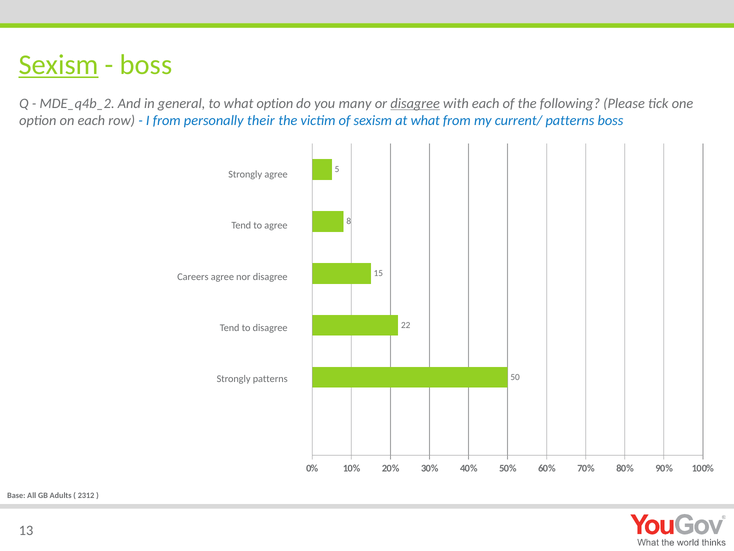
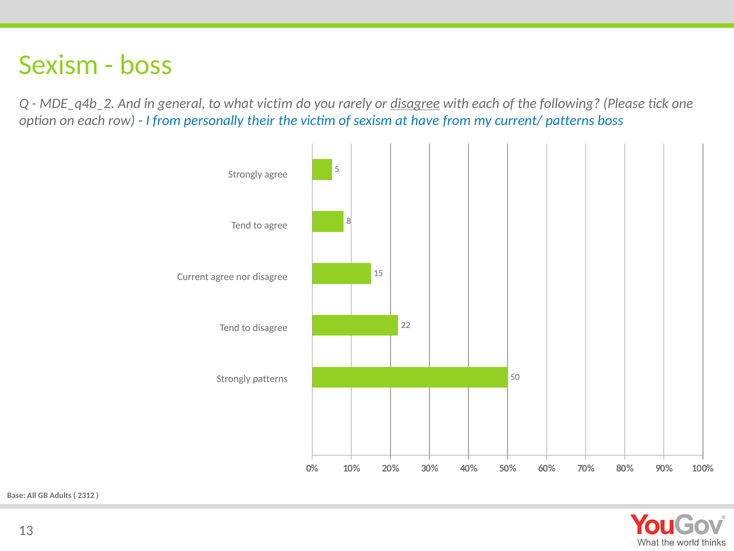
Sexism at (59, 65) underline: present -> none
what option: option -> victim
many: many -> rarely
at what: what -> have
Careers: Careers -> Current
